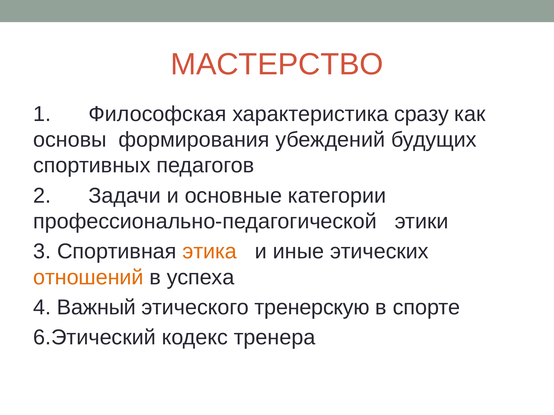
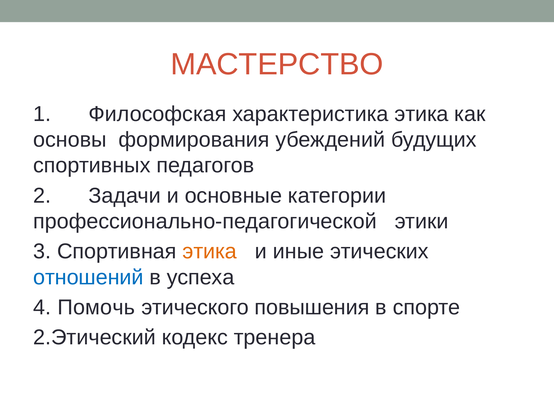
характеристика сразу: сразу -> этика
отношений colour: orange -> blue
Важный: Важный -> Помочь
тренерскую: тренерскую -> повышения
6.Этический: 6.Этический -> 2.Этический
